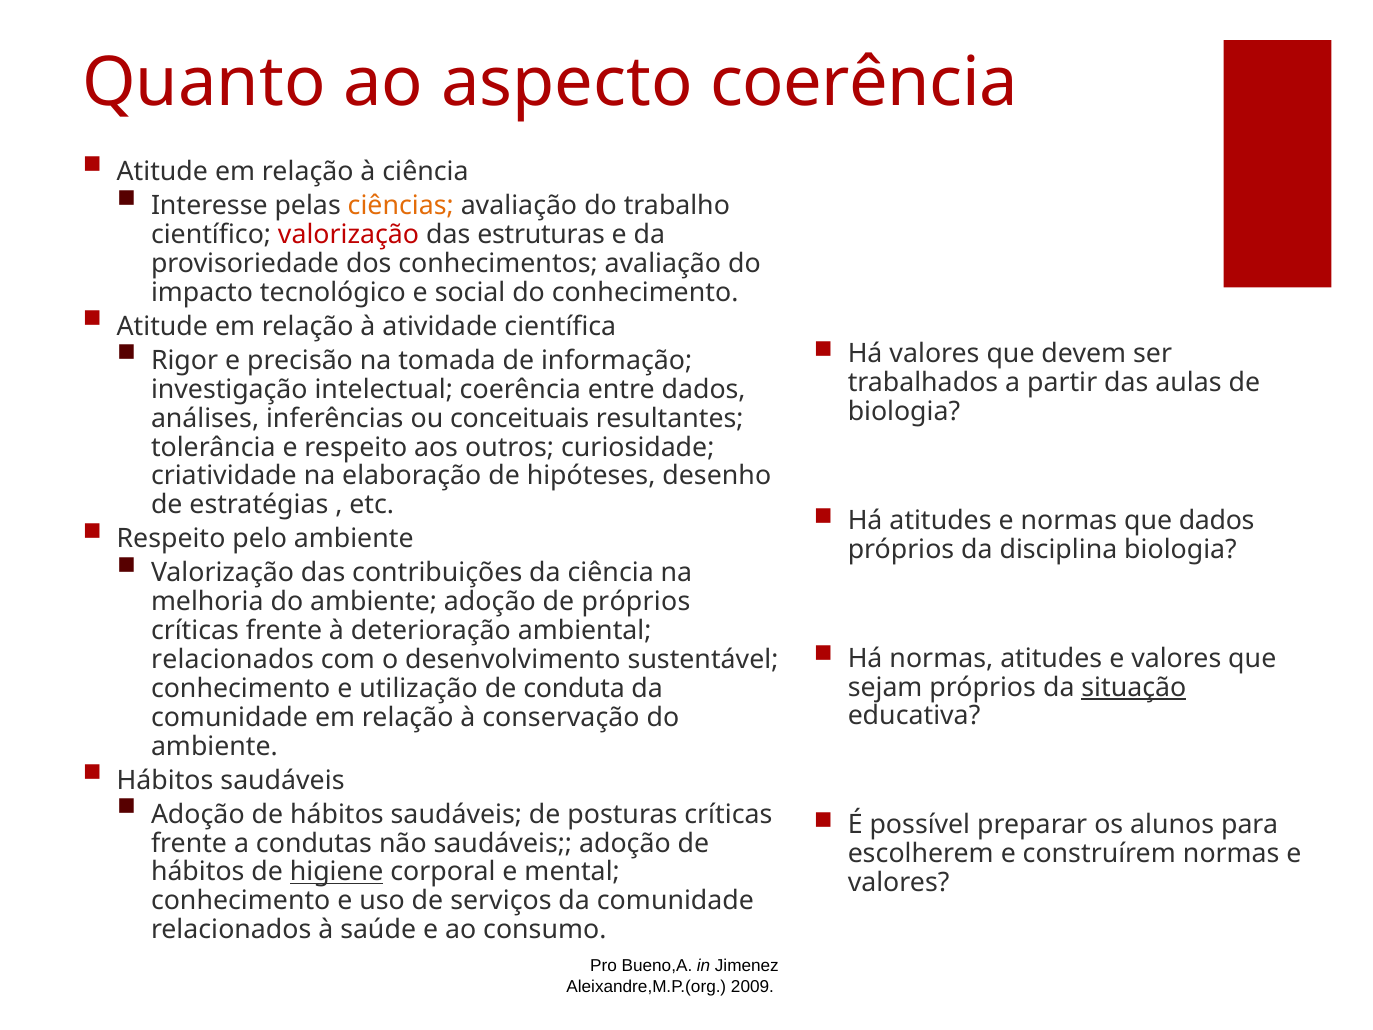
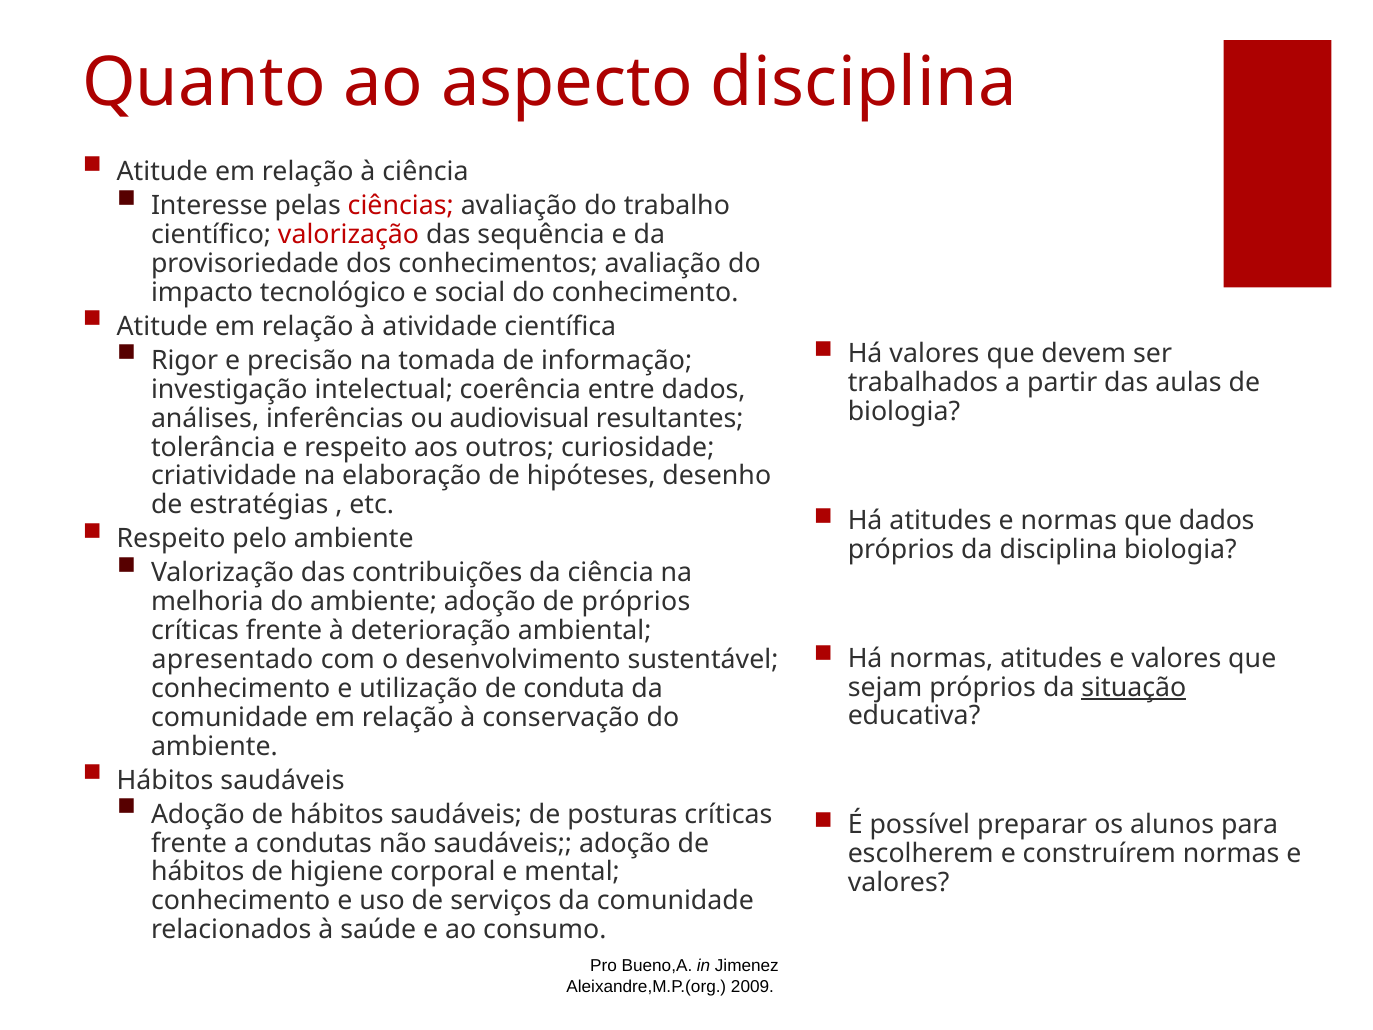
aspecto coerência: coerência -> disciplina
ciências colour: orange -> red
estruturas: estruturas -> sequência
conceituais: conceituais -> audiovisual
relacionados at (232, 660): relacionados -> apresentado
higiene underline: present -> none
